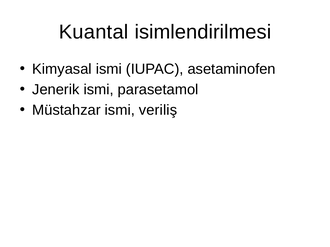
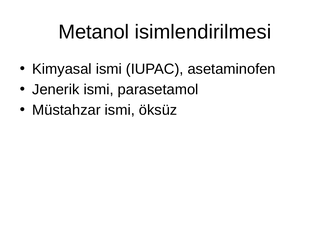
Kuantal: Kuantal -> Metanol
veriliş: veriliş -> öksüz
